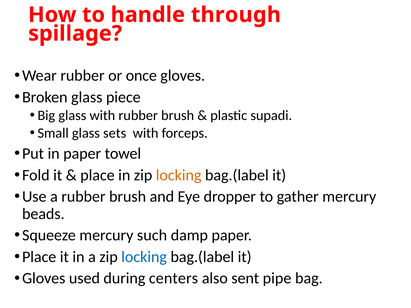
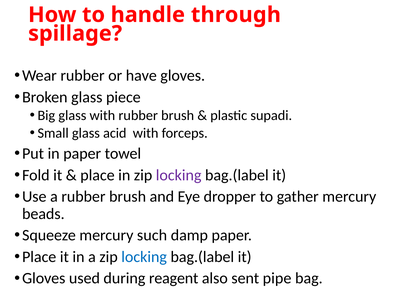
once: once -> have
sets: sets -> acid
locking at (179, 175) colour: orange -> purple
centers: centers -> reagent
